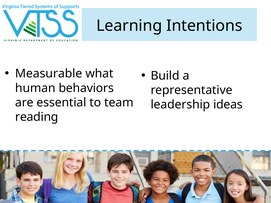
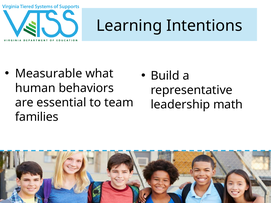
ideas: ideas -> math
reading: reading -> families
